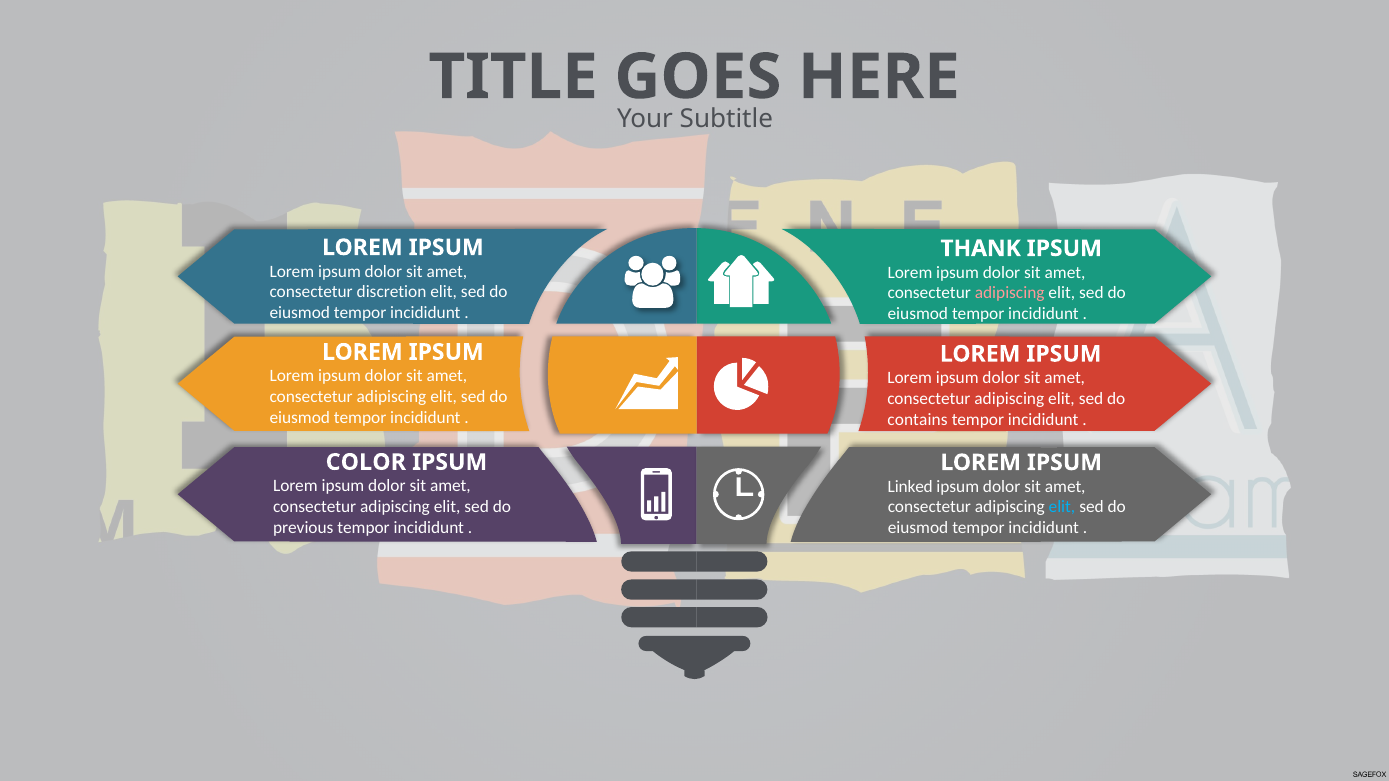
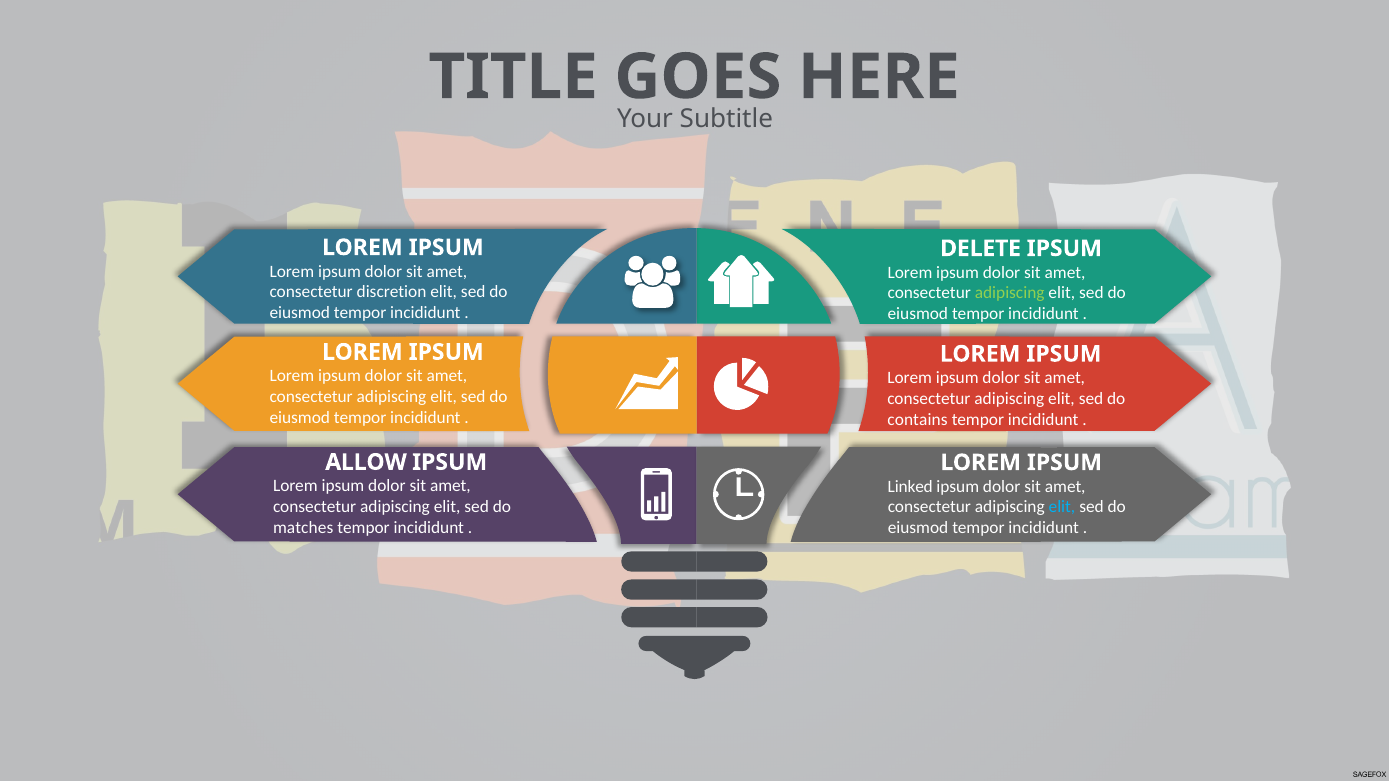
THANK: THANK -> DELETE
adipiscing at (1010, 293) colour: pink -> light green
COLOR: COLOR -> ALLOW
previous: previous -> matches
